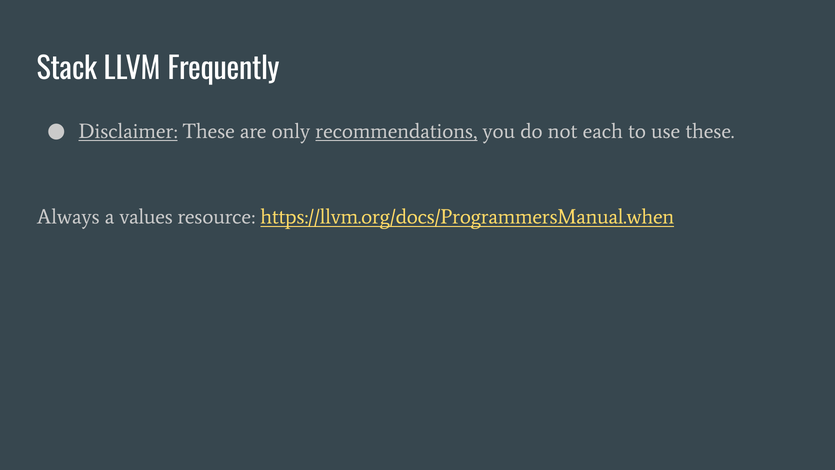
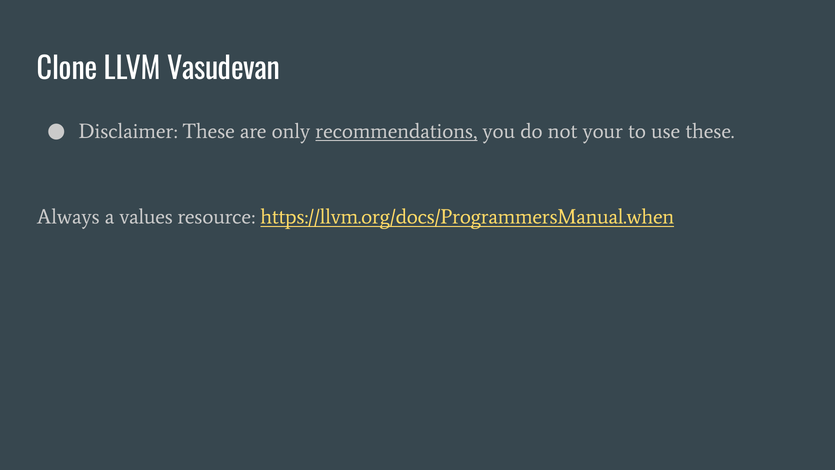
Stack: Stack -> Clone
Frequently: Frequently -> Vasudevan
Disclaimer underline: present -> none
each: each -> your
